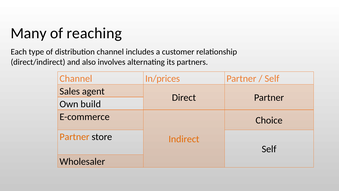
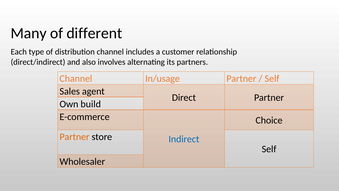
reaching: reaching -> different
In/prices: In/prices -> In/usage
Indirect colour: orange -> blue
